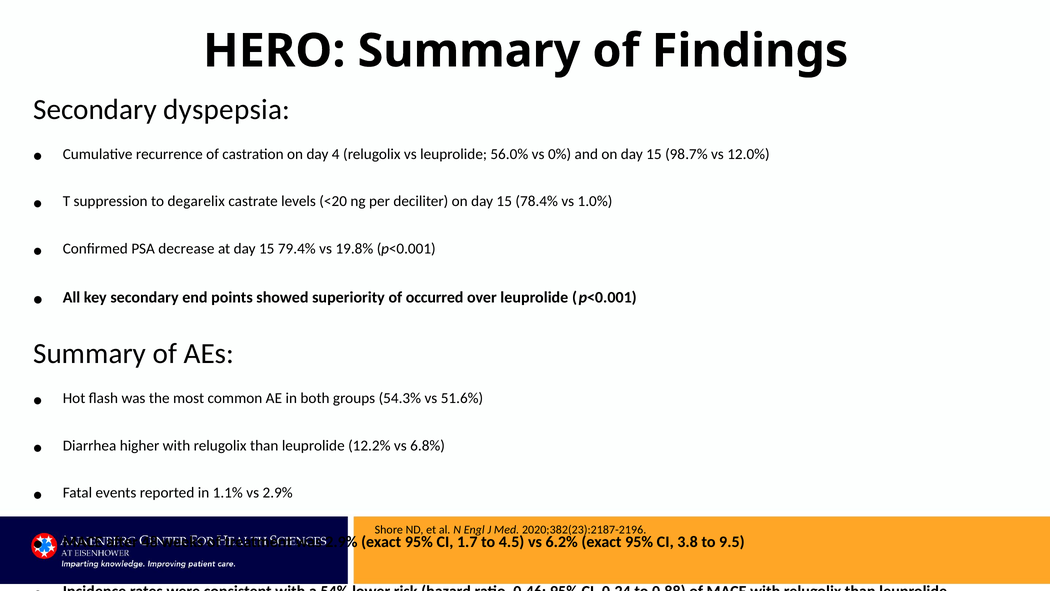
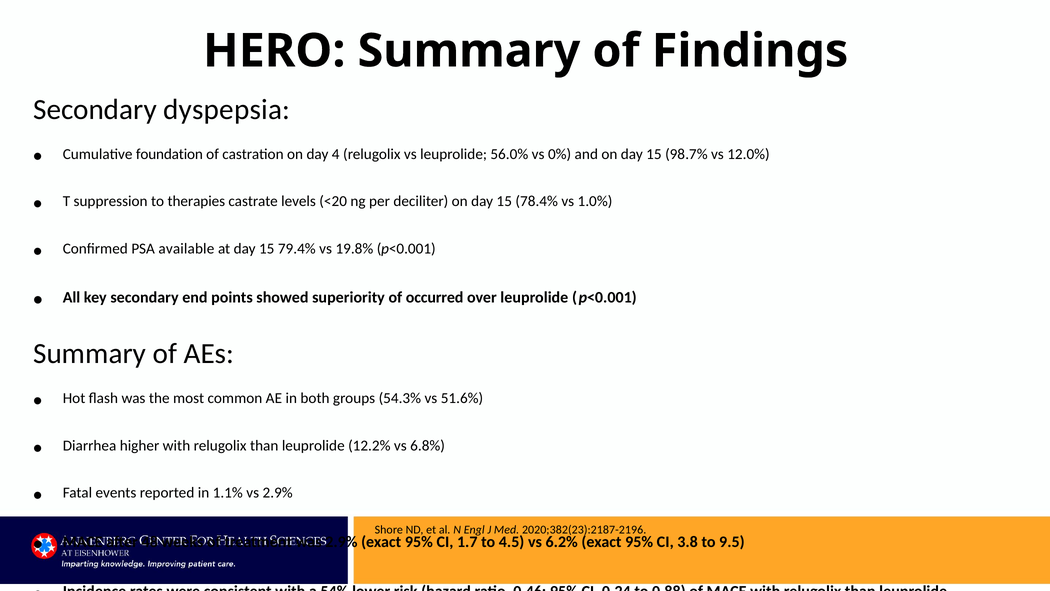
recurrence: recurrence -> foundation
degarelix: degarelix -> therapies
decrease: decrease -> available
